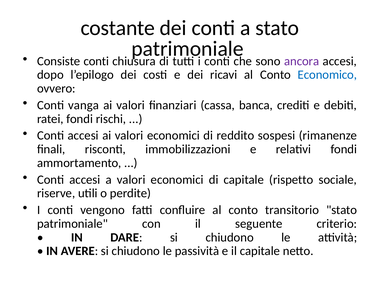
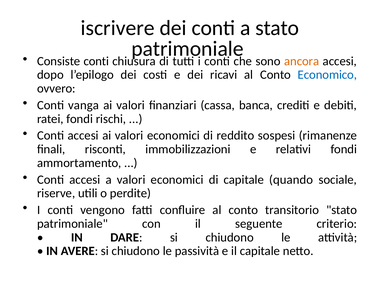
costante: costante -> iscrivere
ancora colour: purple -> orange
rispetto: rispetto -> quando
